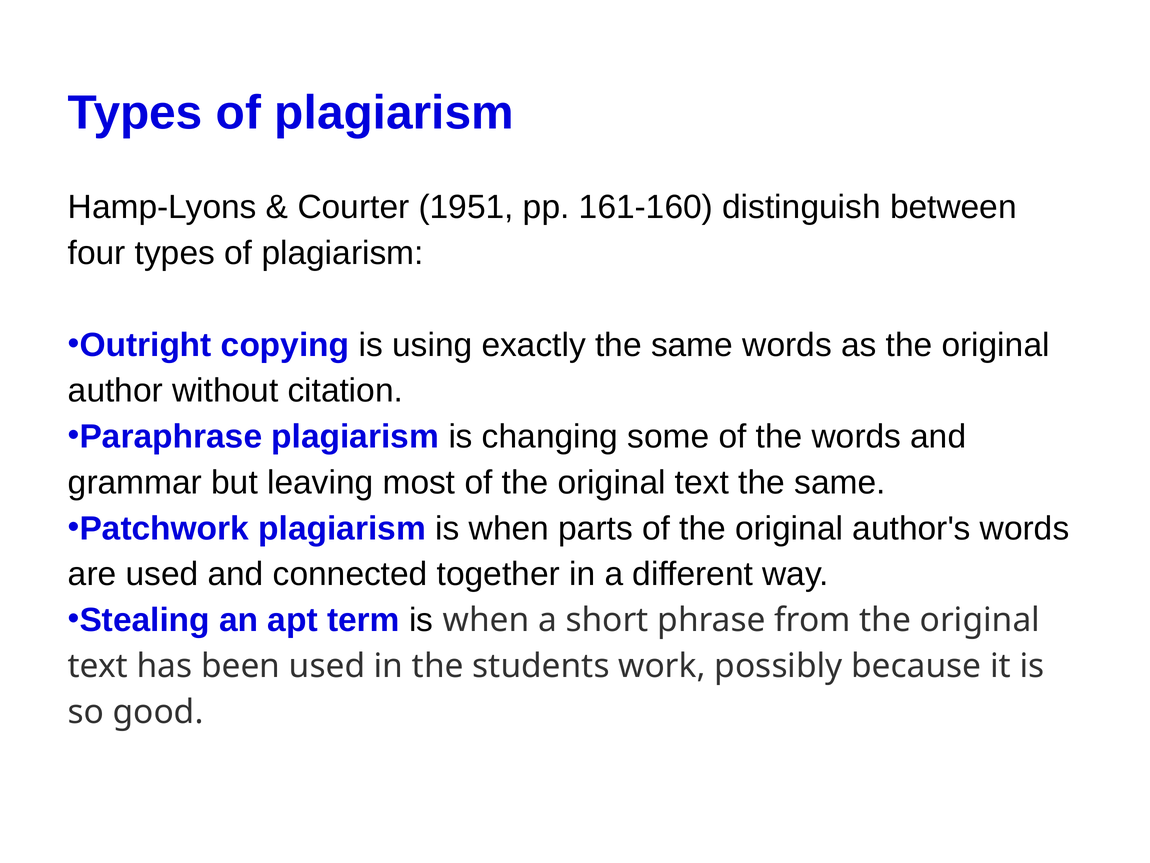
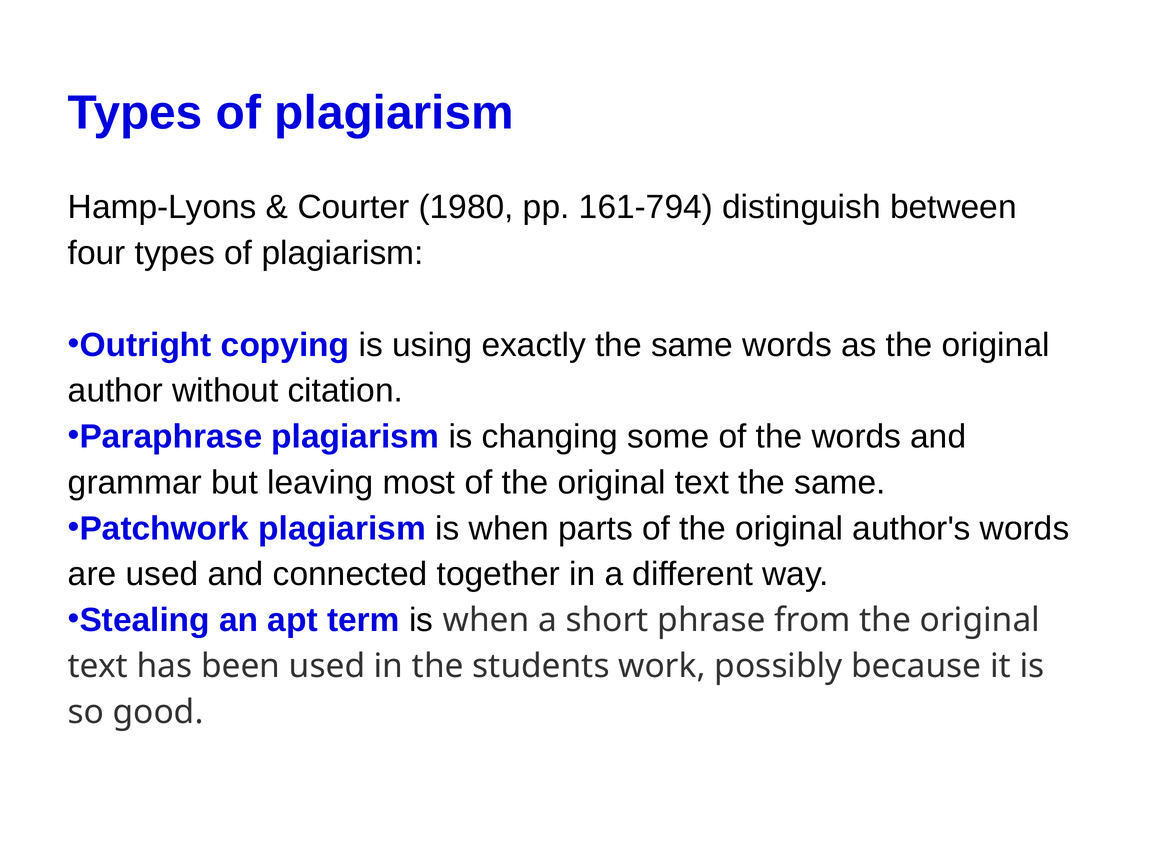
1951: 1951 -> 1980
161-160: 161-160 -> 161-794
